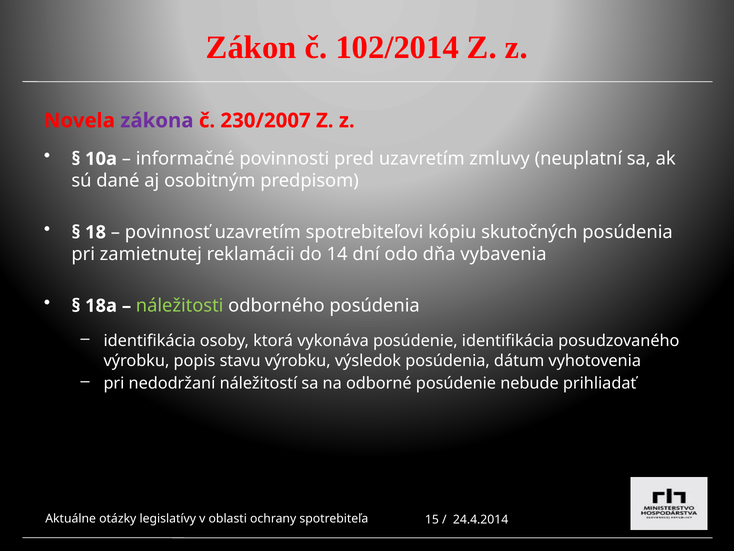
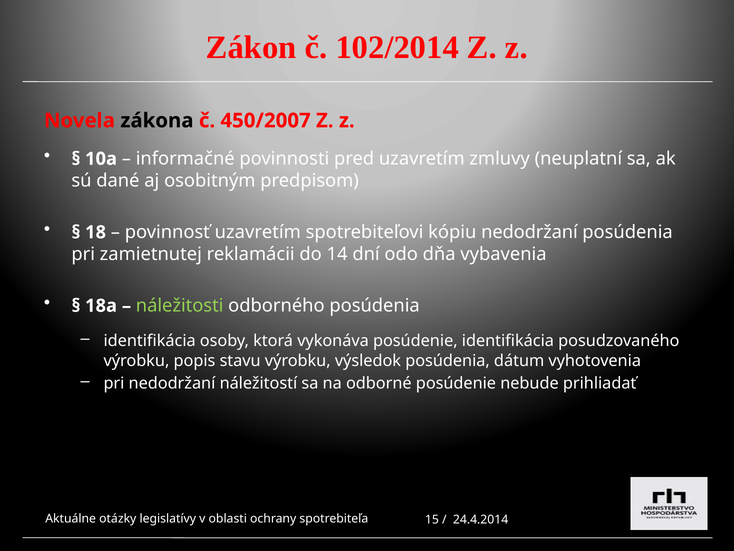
zákona colour: purple -> black
230/2007: 230/2007 -> 450/2007
kópiu skutočných: skutočných -> nedodržaní
